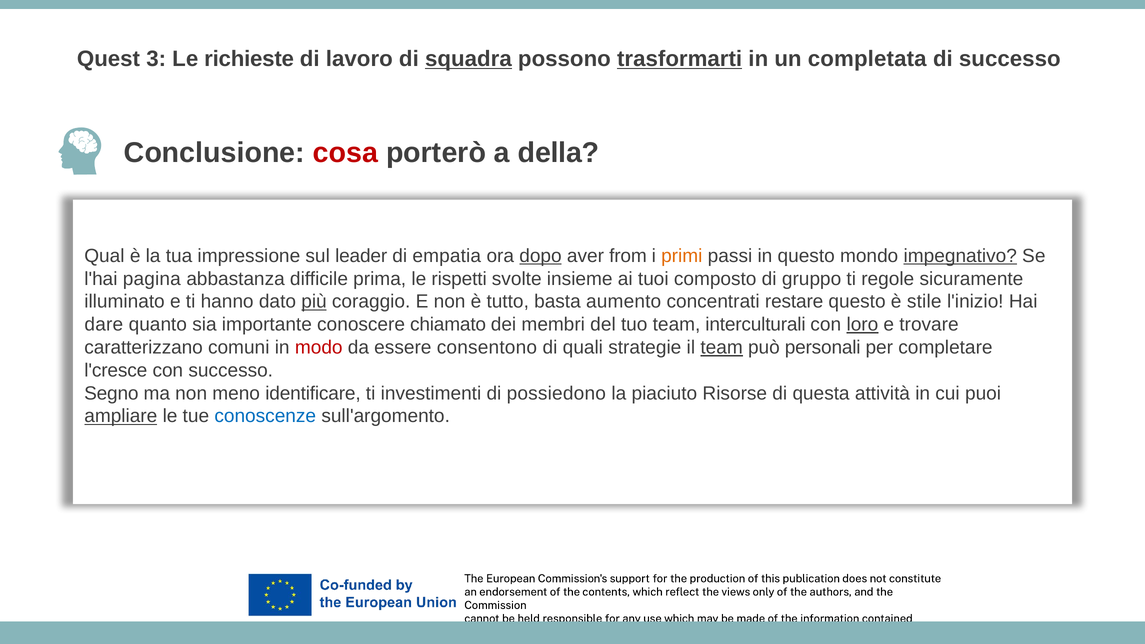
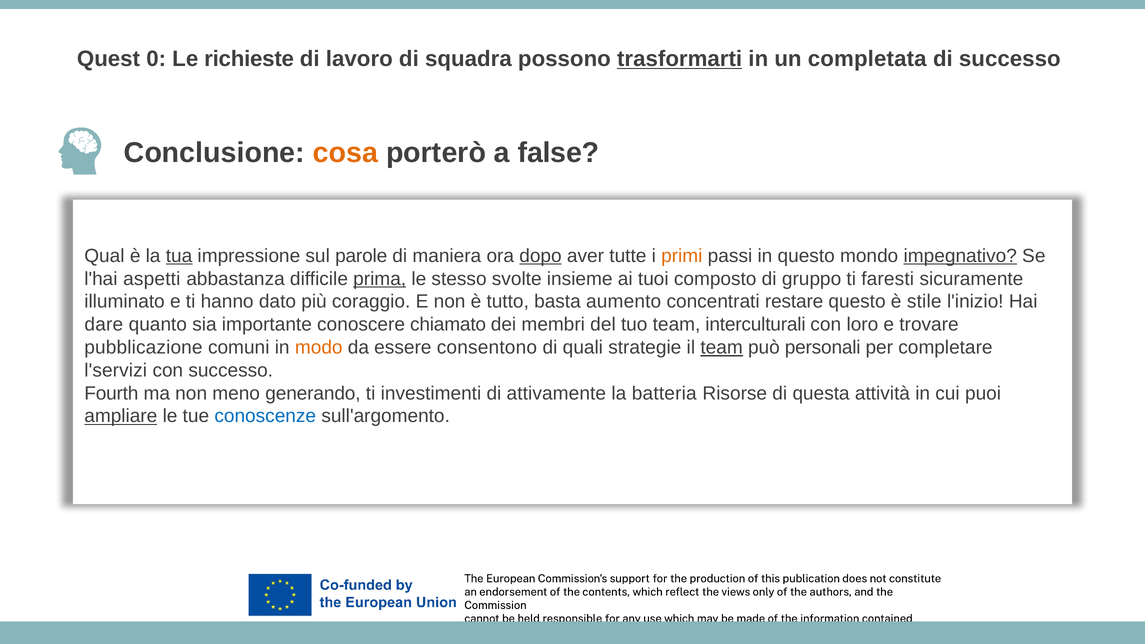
3: 3 -> 0
squadra underline: present -> none
cosa colour: red -> orange
della: della -> false
tua underline: none -> present
leader: leader -> parole
empatia: empatia -> maniera
from: from -> tutte
pagina: pagina -> aspetti
prima underline: none -> present
rispetti: rispetti -> stesso
regole: regole -> faresti
più underline: present -> none
loro underline: present -> none
caratterizzano: caratterizzano -> pubblicazione
modo colour: red -> orange
l'cresce: l'cresce -> l'servizi
Segno: Segno -> Fourth
identificare: identificare -> generando
possiedono: possiedono -> attivamente
piaciuto: piaciuto -> batteria
